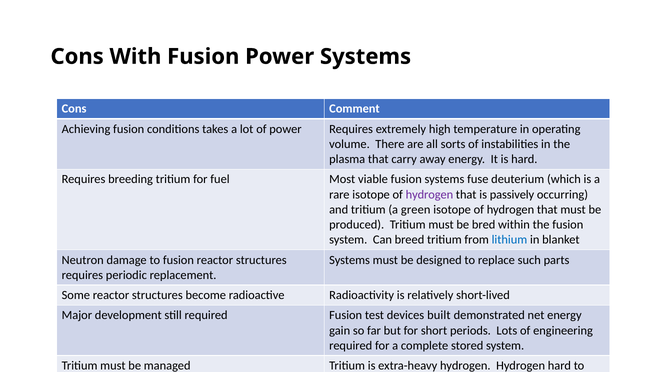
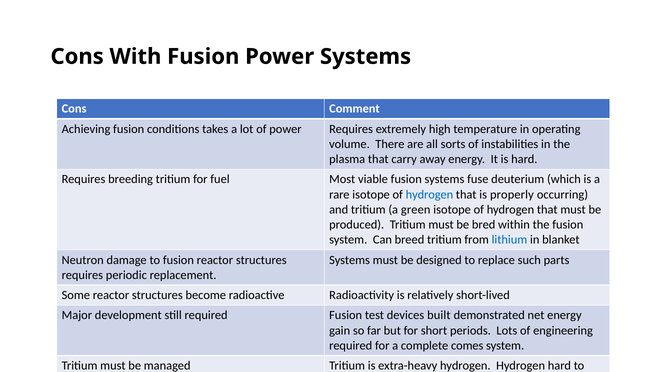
hydrogen at (429, 195) colour: purple -> blue
passively: passively -> properly
stored: stored -> comes
